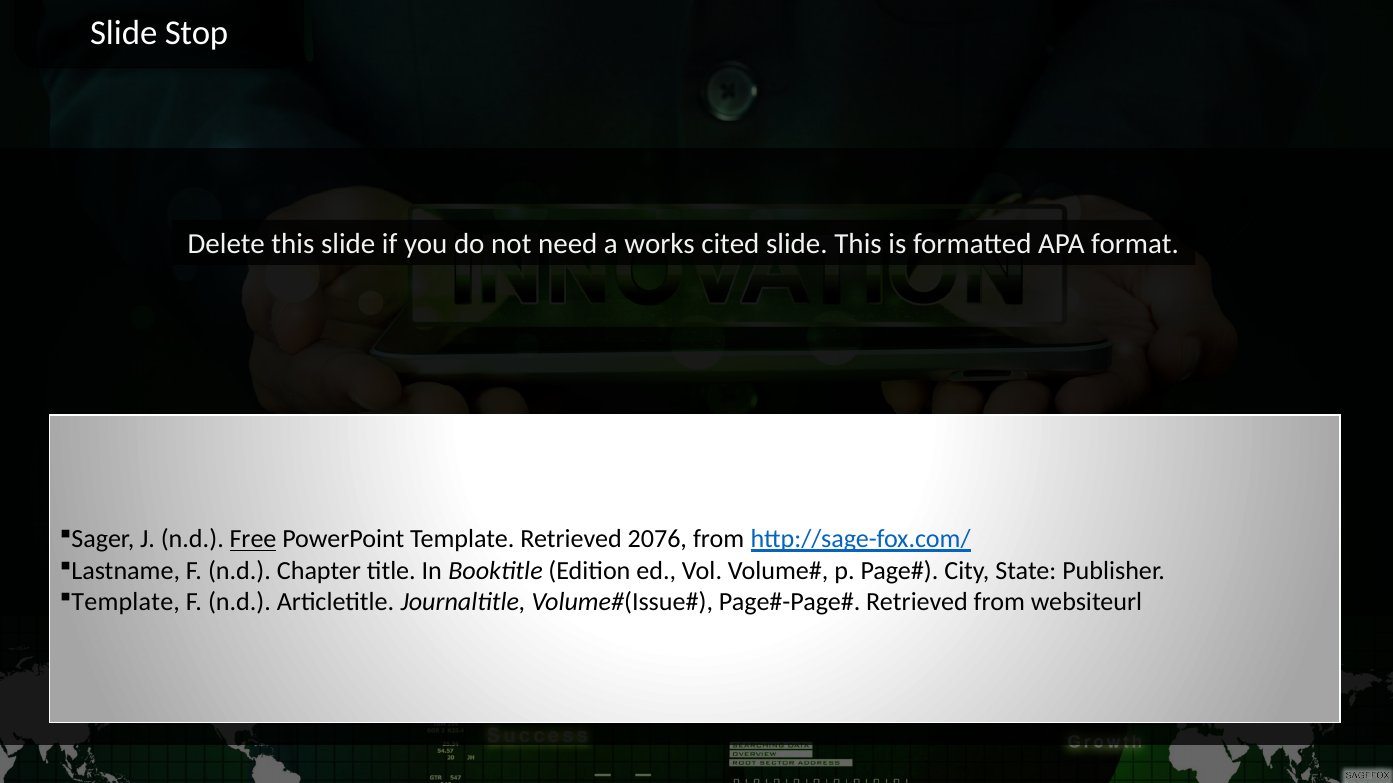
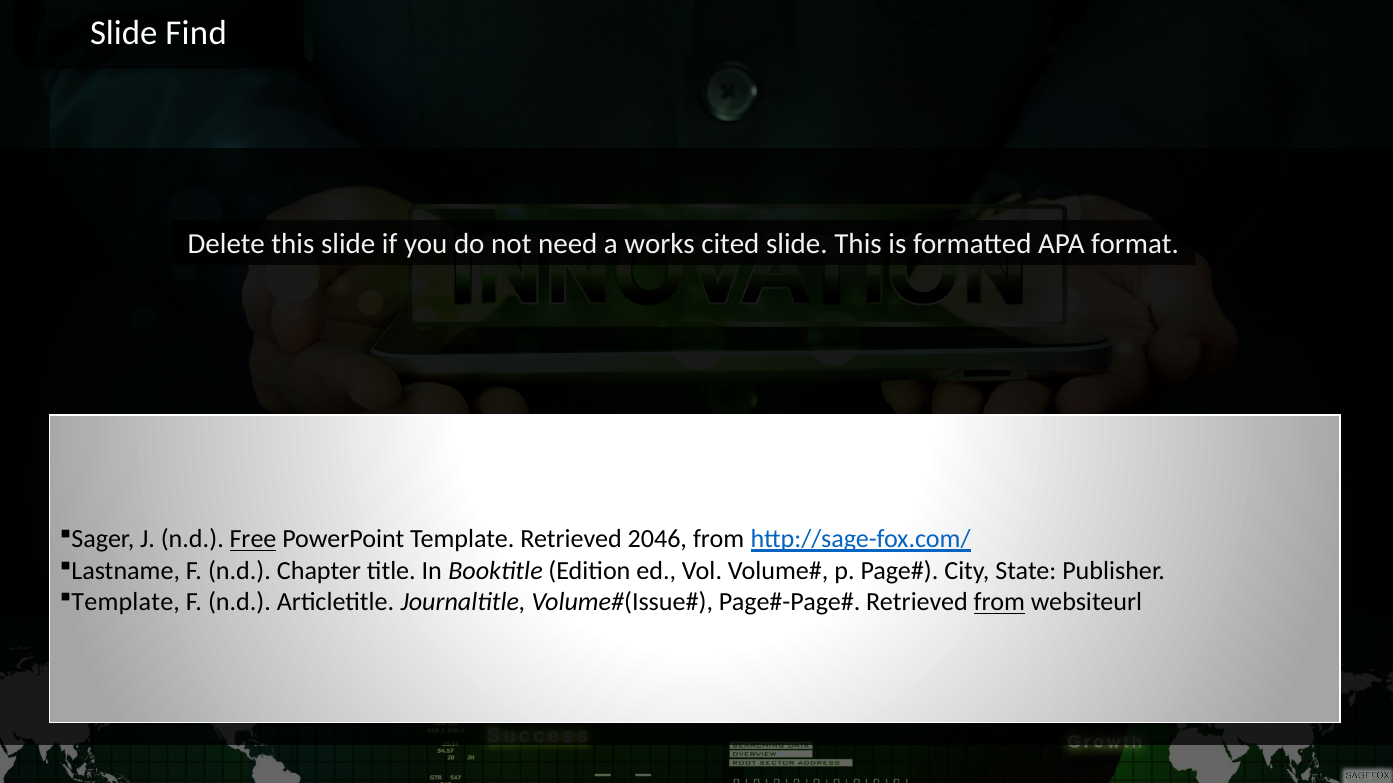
Stop: Stop -> Find
2076: 2076 -> 2046
from at (999, 603) underline: none -> present
